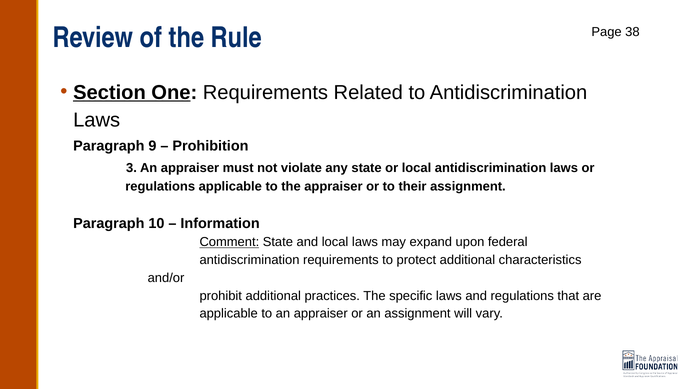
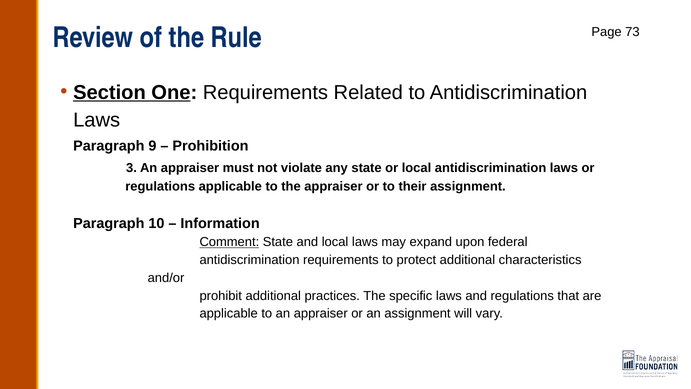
38: 38 -> 73
